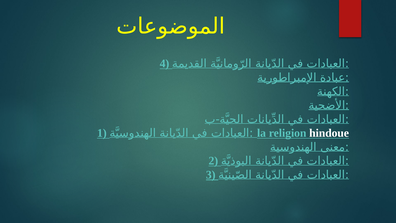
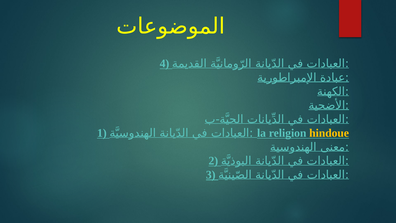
hindoue colour: white -> yellow
